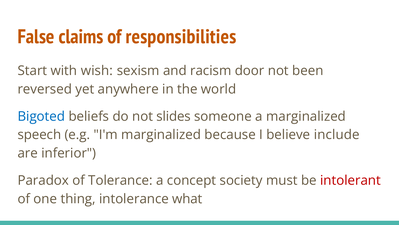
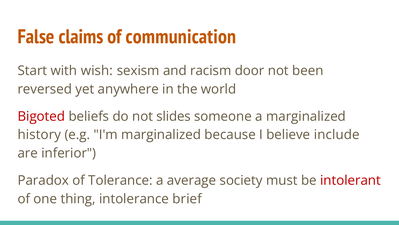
responsibilities: responsibilities -> communication
Bigoted colour: blue -> red
speech: speech -> history
concept: concept -> average
what: what -> brief
